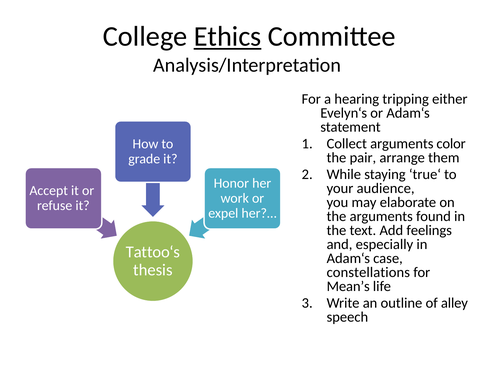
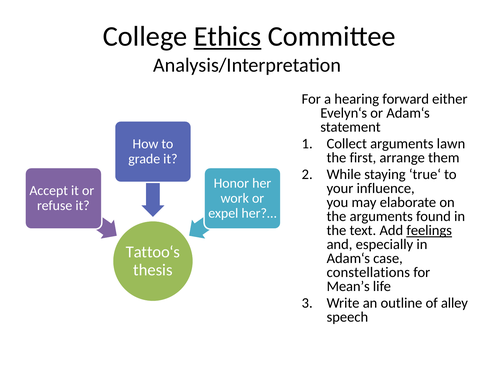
tripping: tripping -> forward
color: color -> lawn
pair: pair -> first
audience: audience -> influence
feelings underline: none -> present
